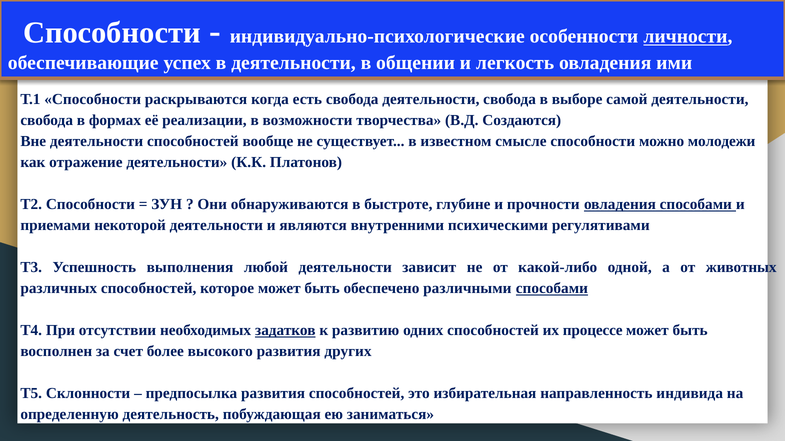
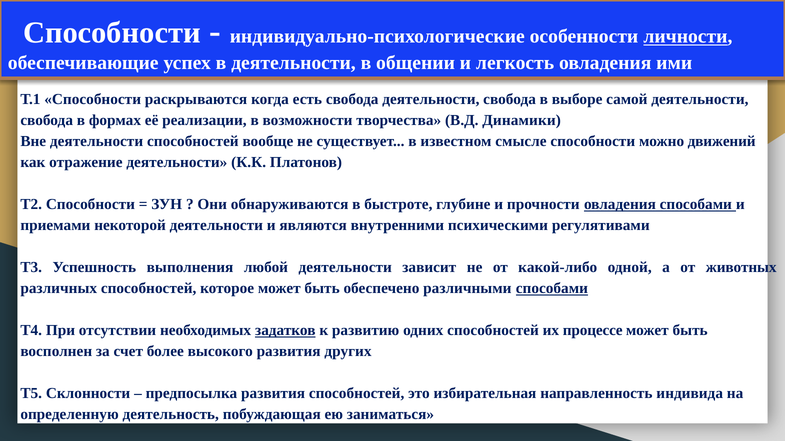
Создаются: Создаются -> Динамики
молодежи: молодежи -> движений
